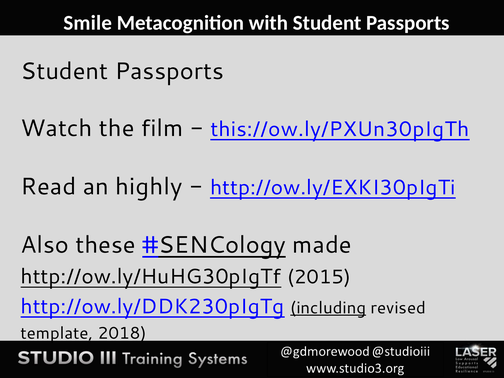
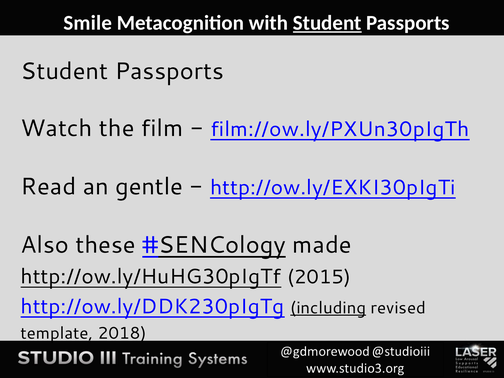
Student at (327, 23) underline: none -> present
this://ow.ly/PXUn30pIgTh: this://ow.ly/PXUn30pIgTh -> film://ow.ly/PXUn30pIgTh
highly: highly -> gentle
